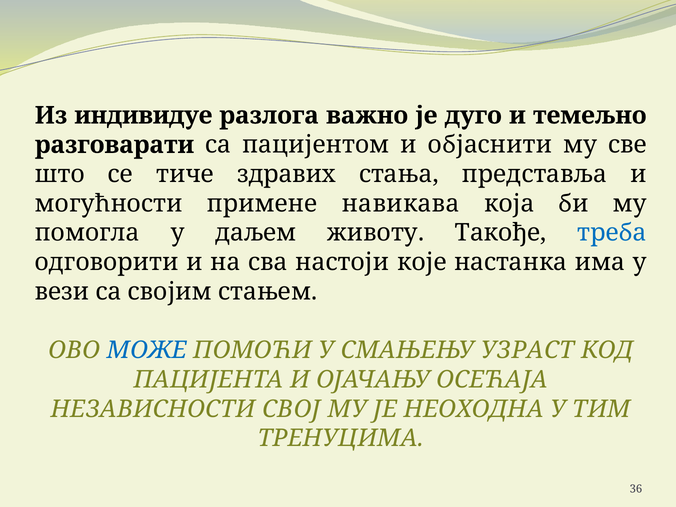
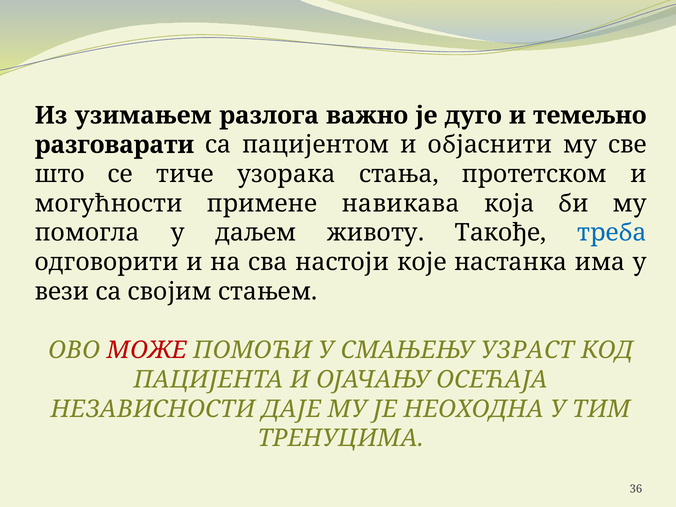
индивидуе: индивидуе -> узимањем
здравих: здравих -> узорака
представља: представља -> протетском
МОЖЕ colour: blue -> red
СВОЈ: СВОЈ -> ДАЈЕ
